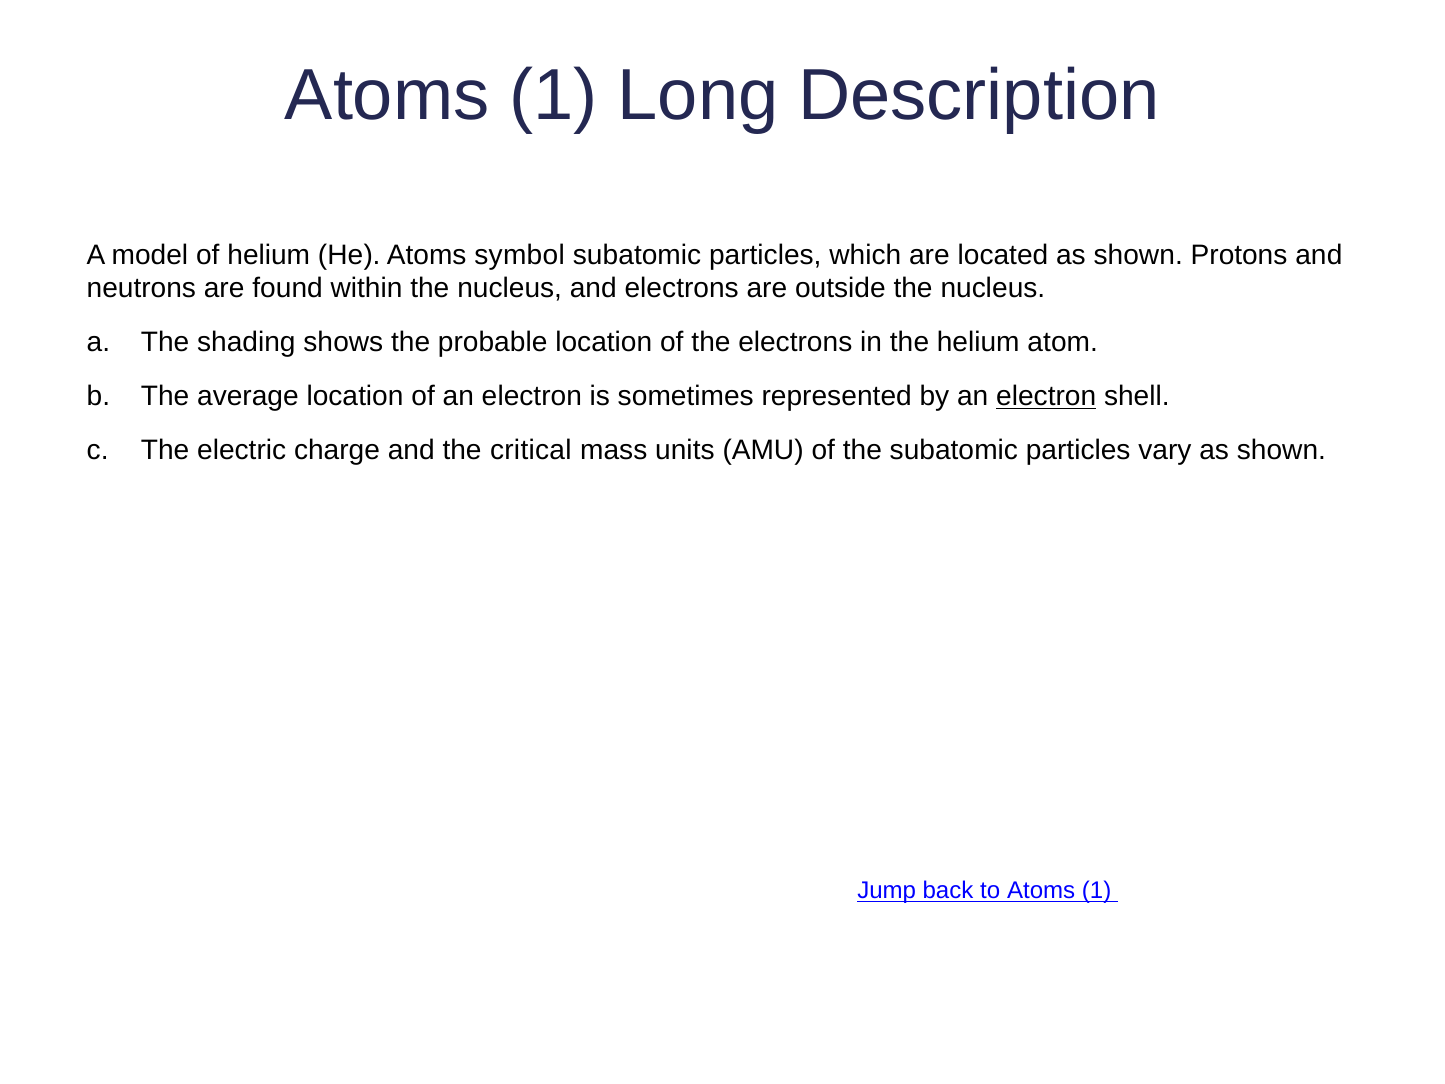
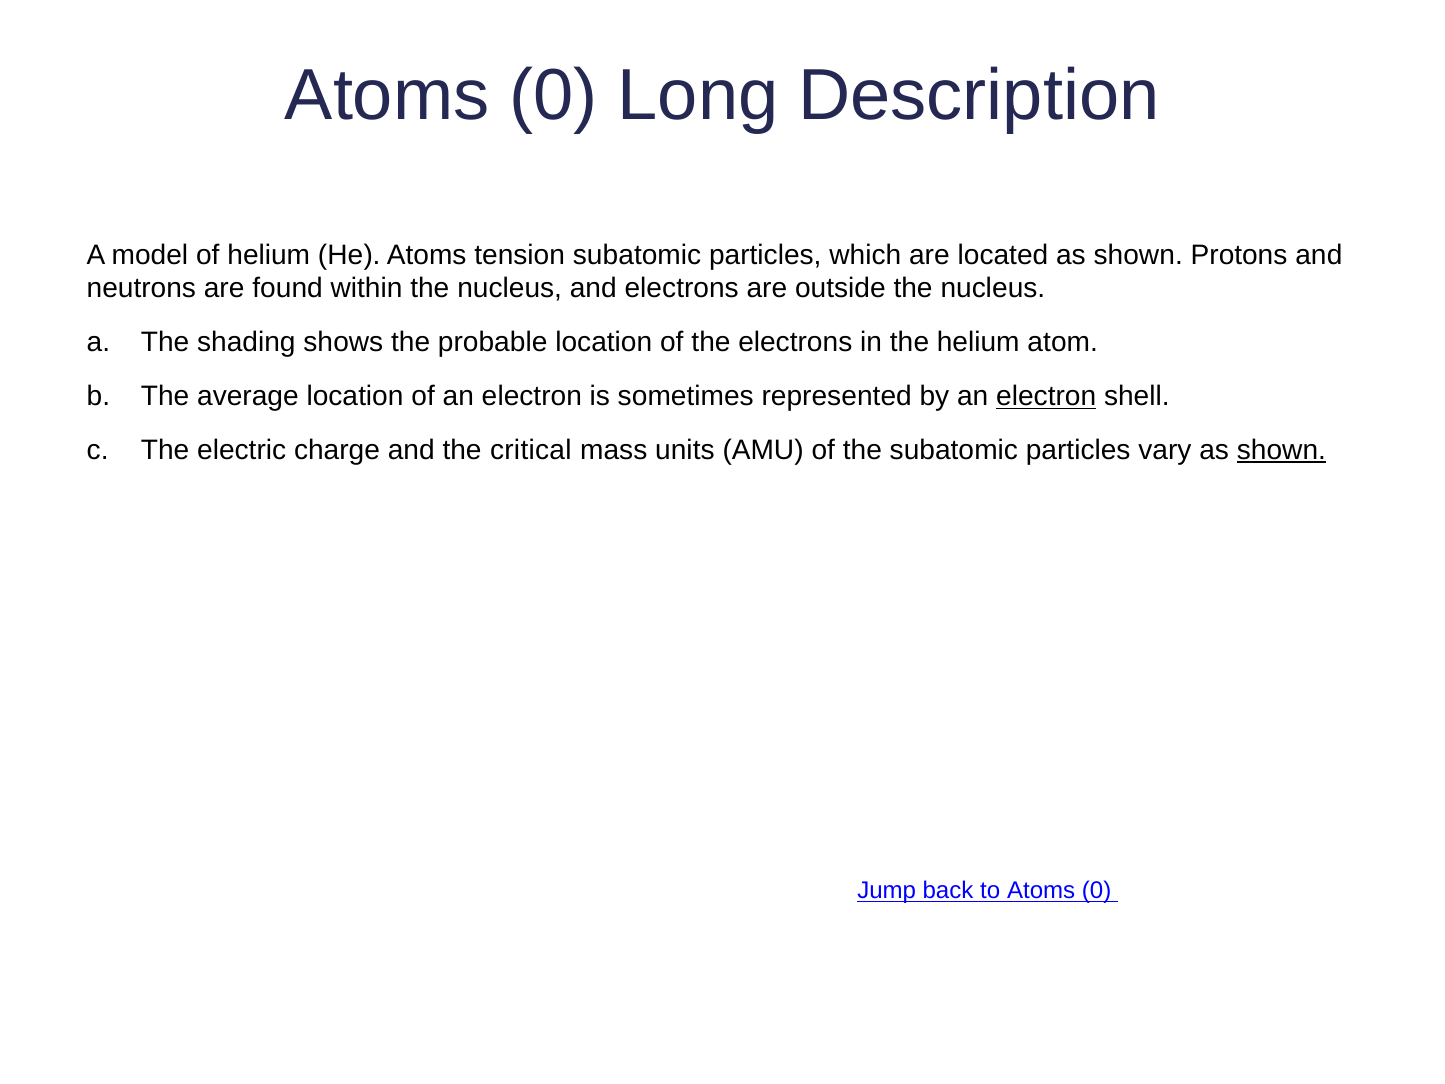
1 at (554, 95): 1 -> 0
symbol: symbol -> tension
shown at (1281, 450) underline: none -> present
to Atoms 1: 1 -> 0
